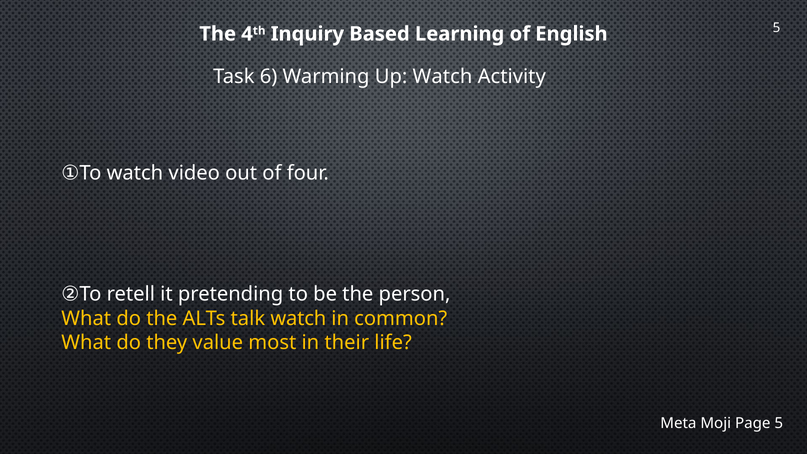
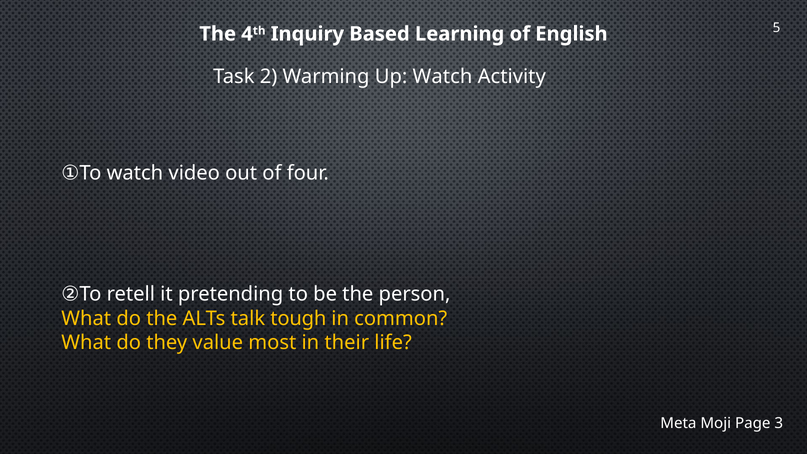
6: 6 -> 2
talk watch: watch -> tough
Page 5: 5 -> 3
